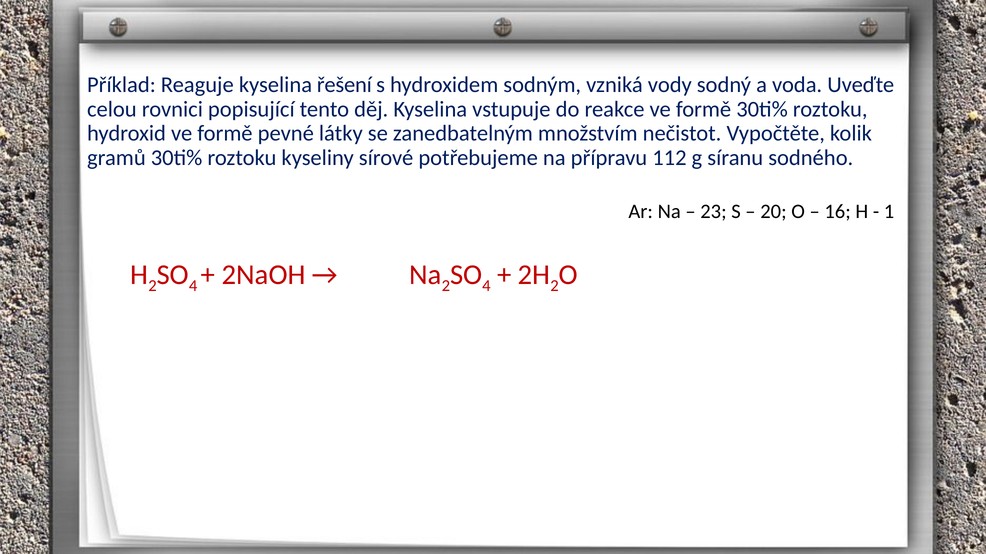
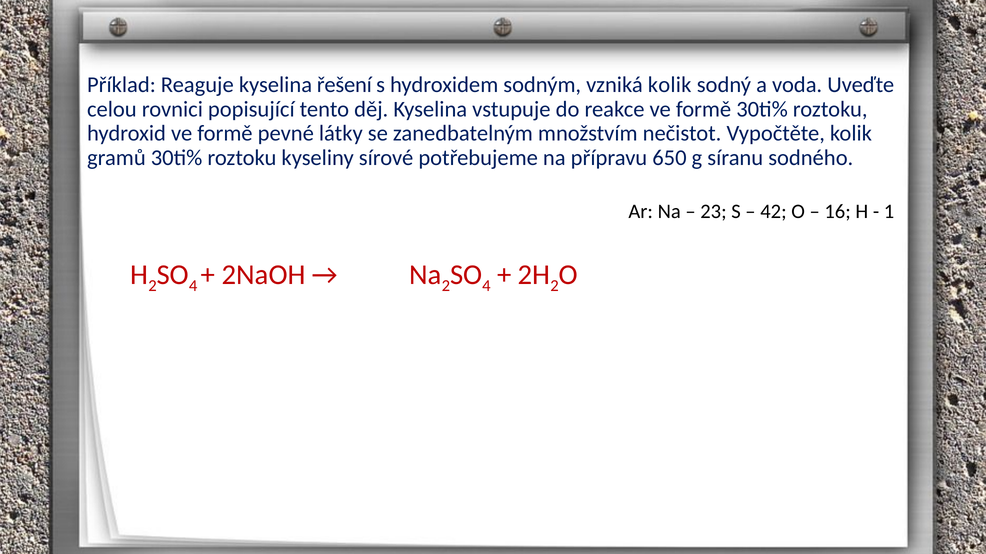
vzniká vody: vody -> kolik
112: 112 -> 650
20: 20 -> 42
